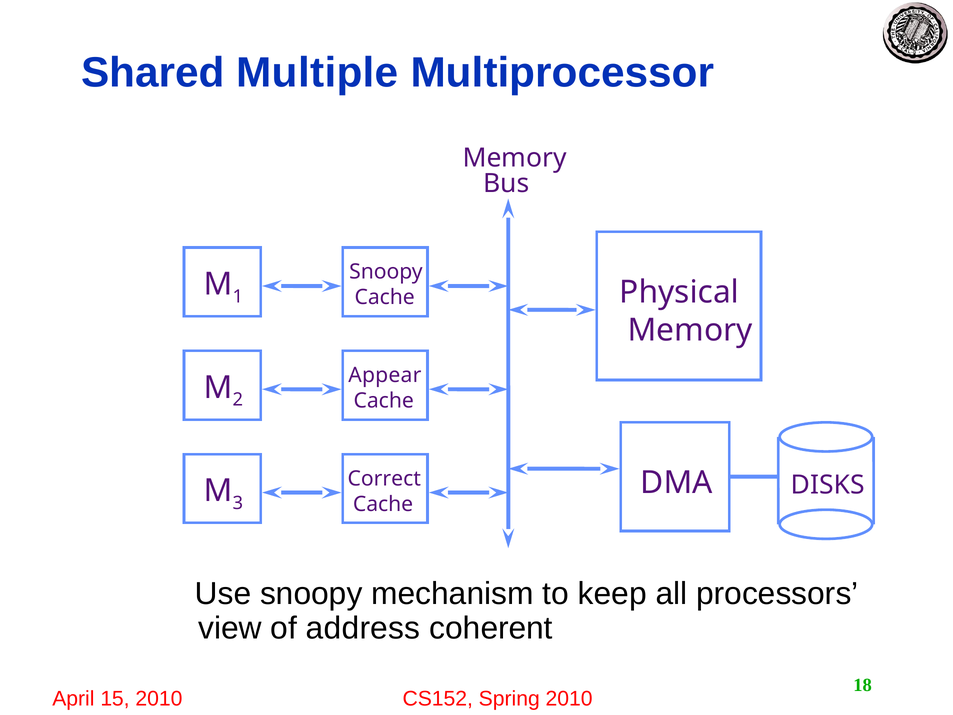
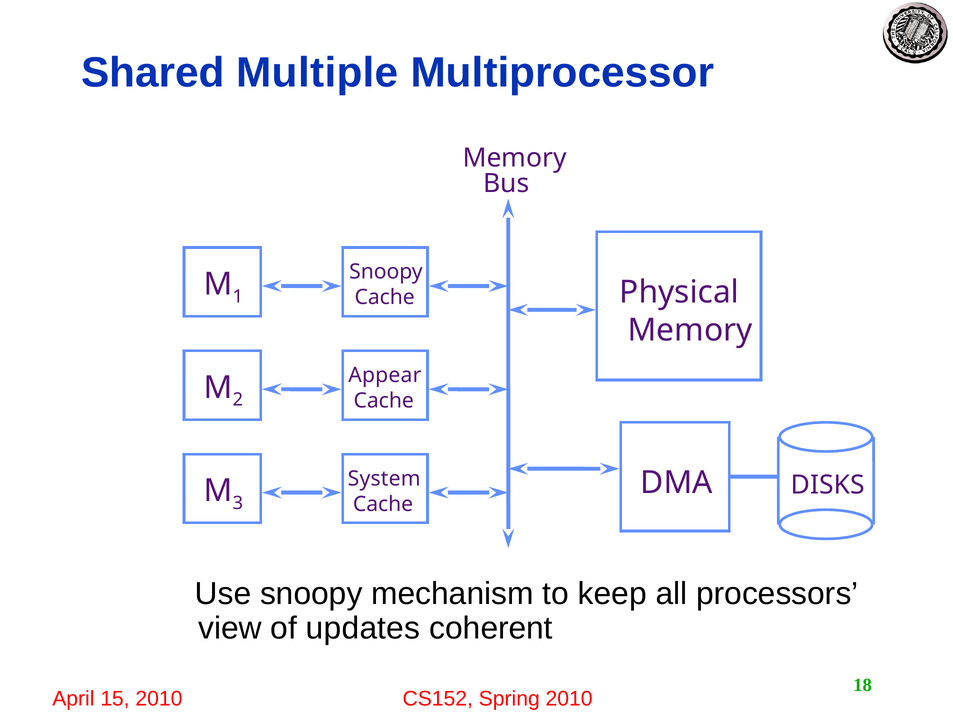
Correct: Correct -> System
address: address -> updates
